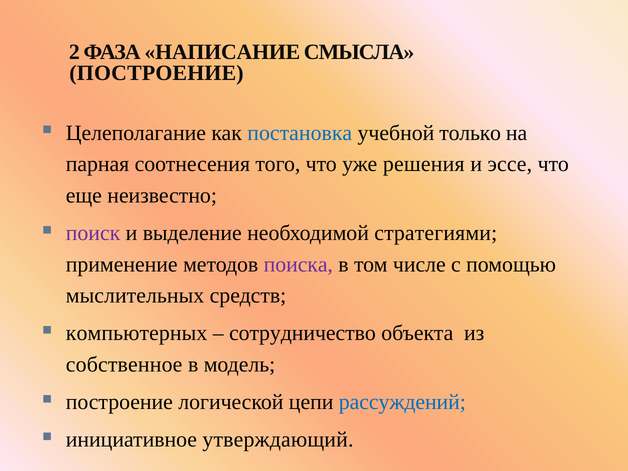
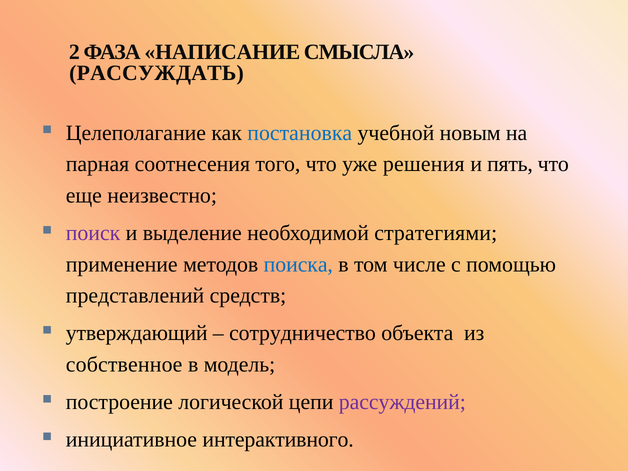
ПОСТРОЕНИЕ at (157, 73): ПОСТРОЕНИЕ -> РАССУЖДАТЬ
только: только -> новым
эссе: эссе -> пять
поиска colour: purple -> blue
мыслительных: мыслительных -> представлений
компьютерных: компьютерных -> утверждающий
рассуждений colour: blue -> purple
утверждающий: утверждающий -> интерактивного
